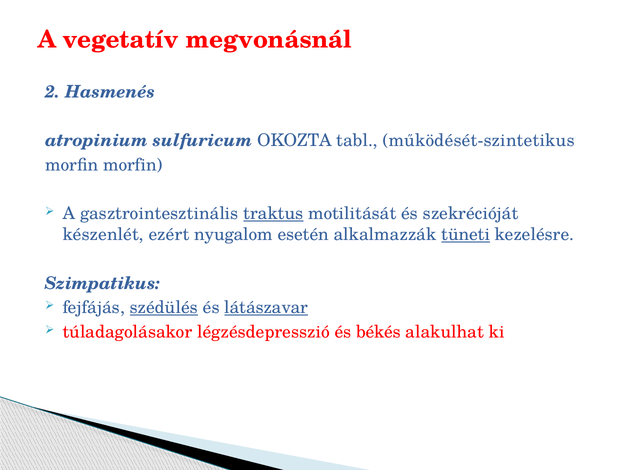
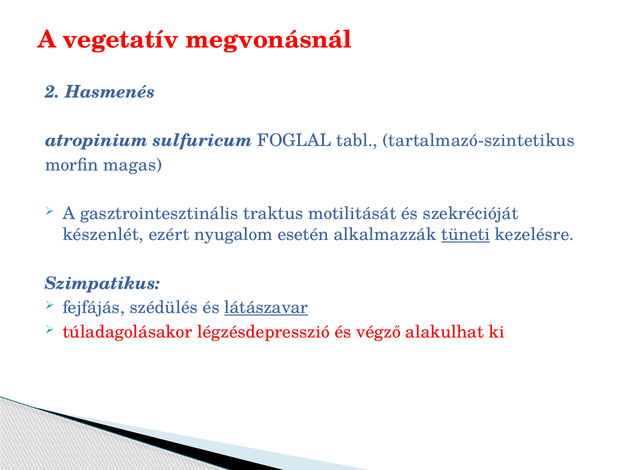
OKOZTA: OKOZTA -> FOGLAL
működését-szintetikus: működését-szintetikus -> tartalmazó-szintetikus
morfin morfin: morfin -> magas
traktus underline: present -> none
szédülés underline: present -> none
békés: békés -> végző
